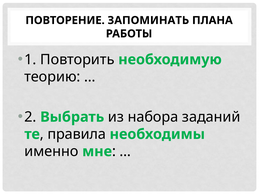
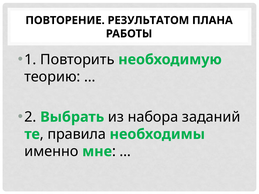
ЗАПОМИНАТЬ: ЗАПОМИНАТЬ -> РЕЗУЛЬТАТОМ
